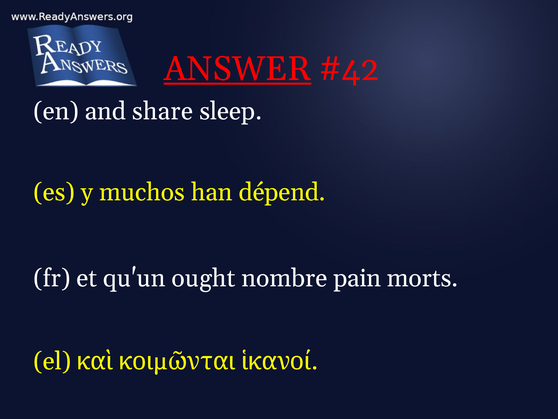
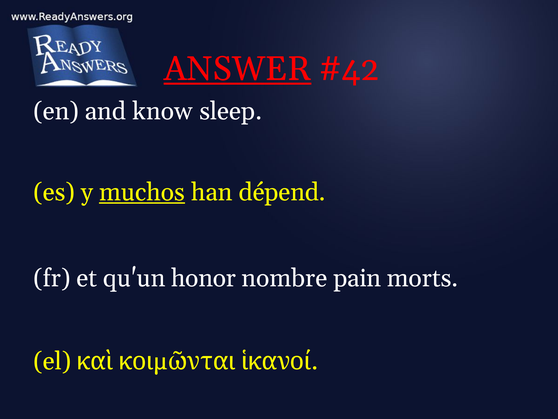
share: share -> know
muchos underline: none -> present
ought: ought -> honor
